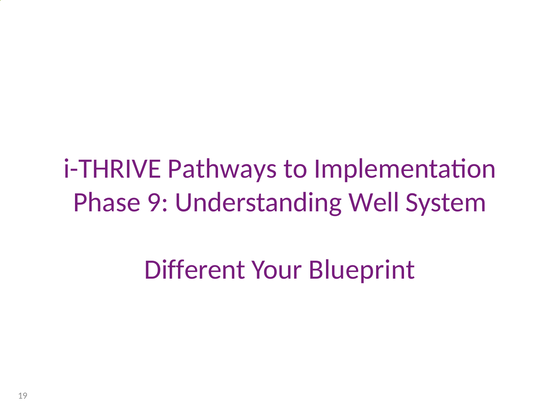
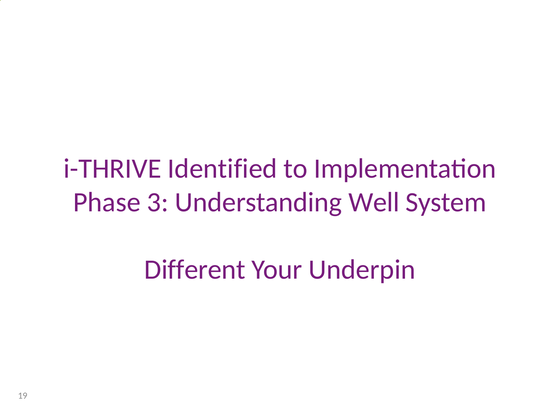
Pathways: Pathways -> Identified
9: 9 -> 3
Blueprint: Blueprint -> Underpin
